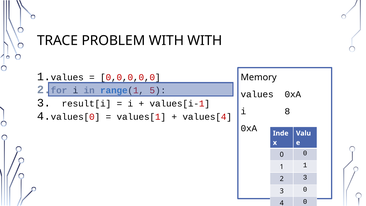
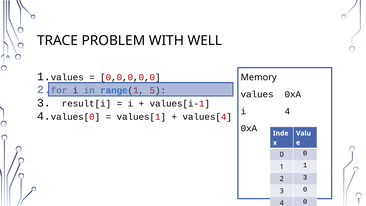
WITH WITH: WITH -> WELL
i 8: 8 -> 4
